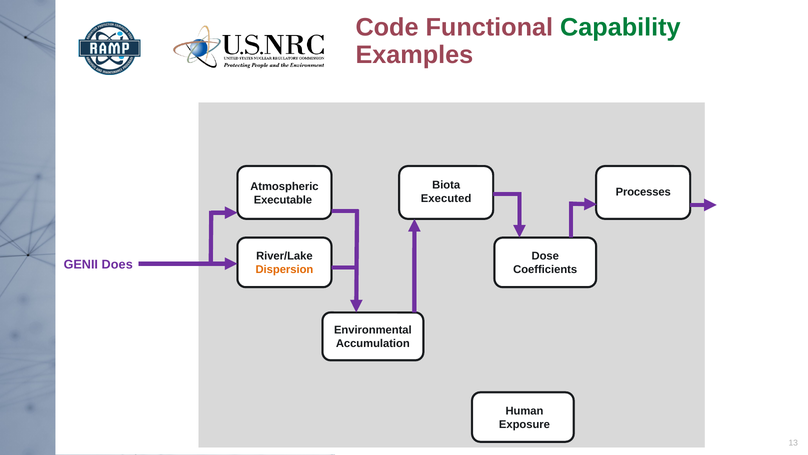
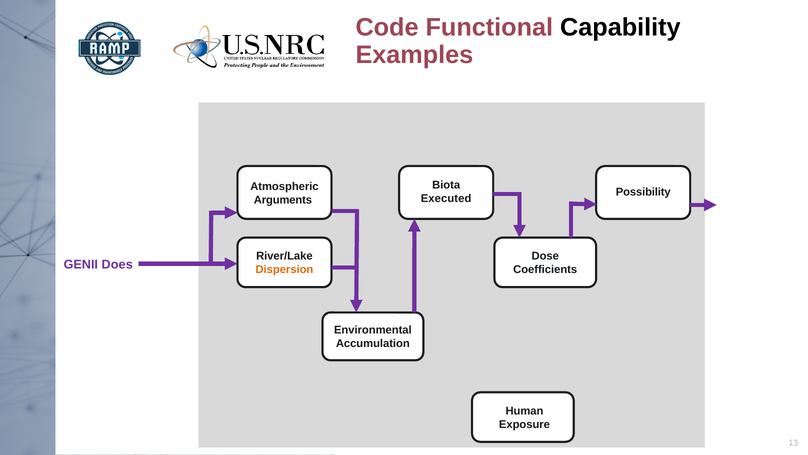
Capability colour: green -> black
Processes: Processes -> Possibility
Executable: Executable -> Arguments
